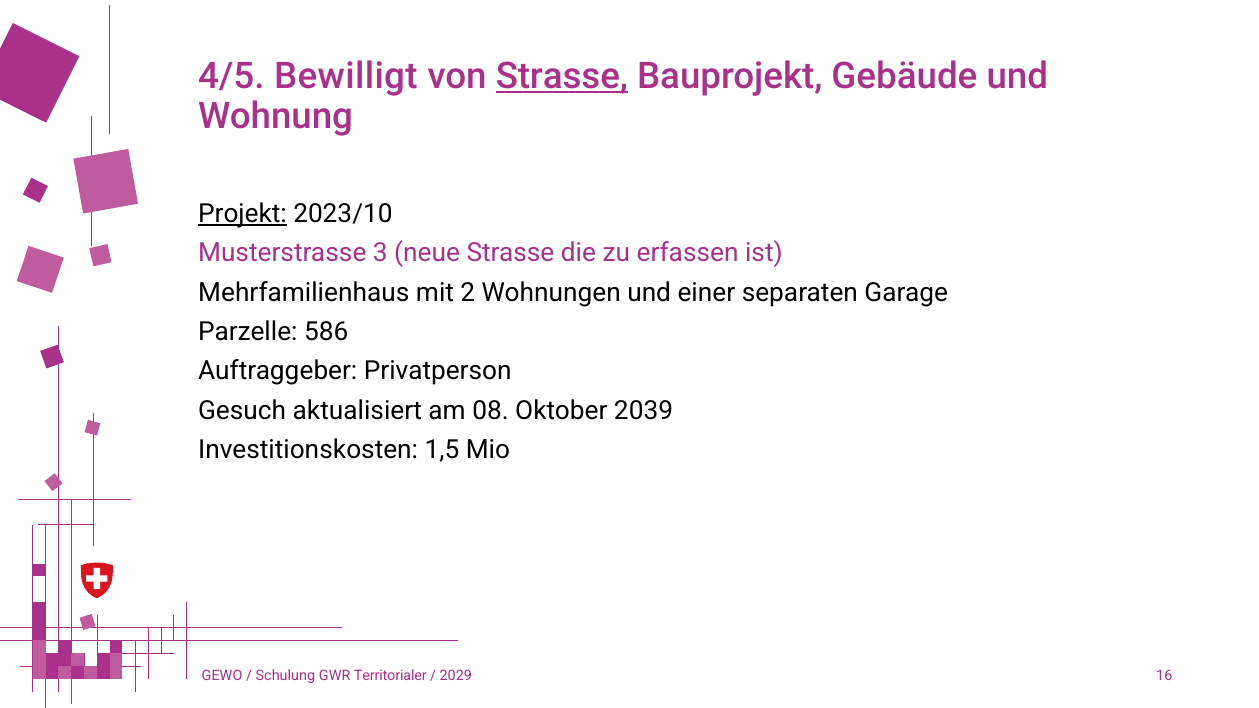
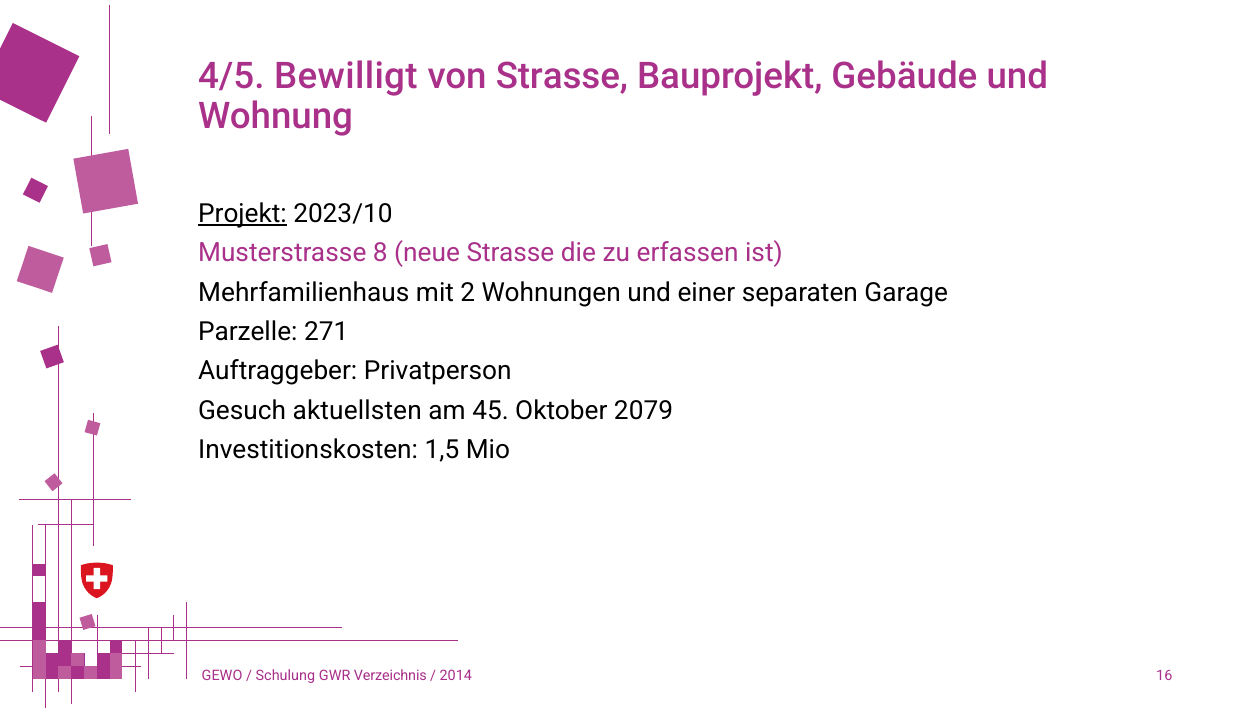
Strasse at (562, 76) underline: present -> none
3: 3 -> 8
586: 586 -> 271
aktualisiert: aktualisiert -> aktuellsten
08: 08 -> 45
2039: 2039 -> 2079
Territorialer: Territorialer -> Verzeichnis
2029: 2029 -> 2014
